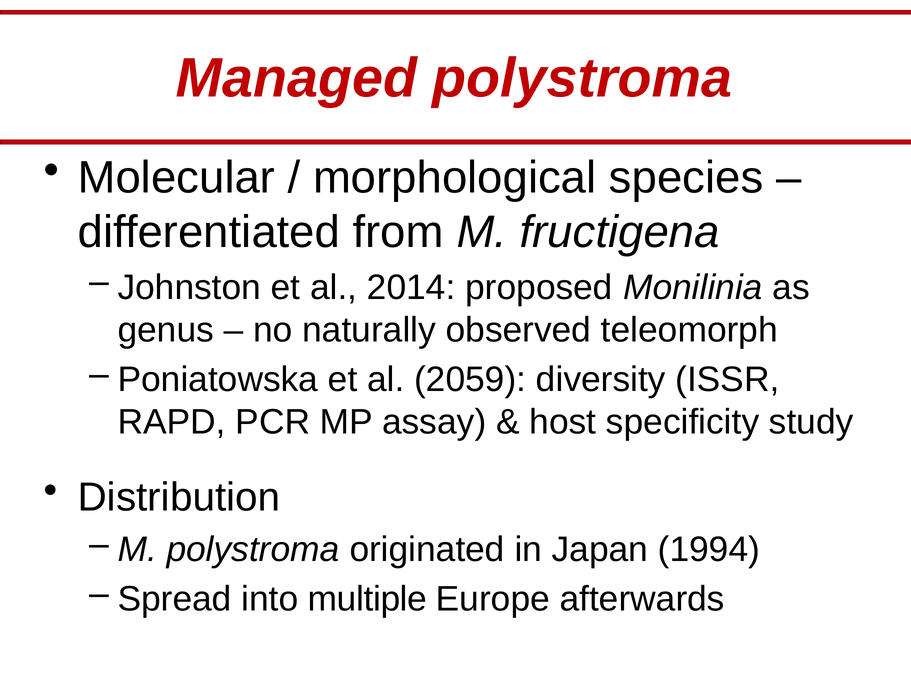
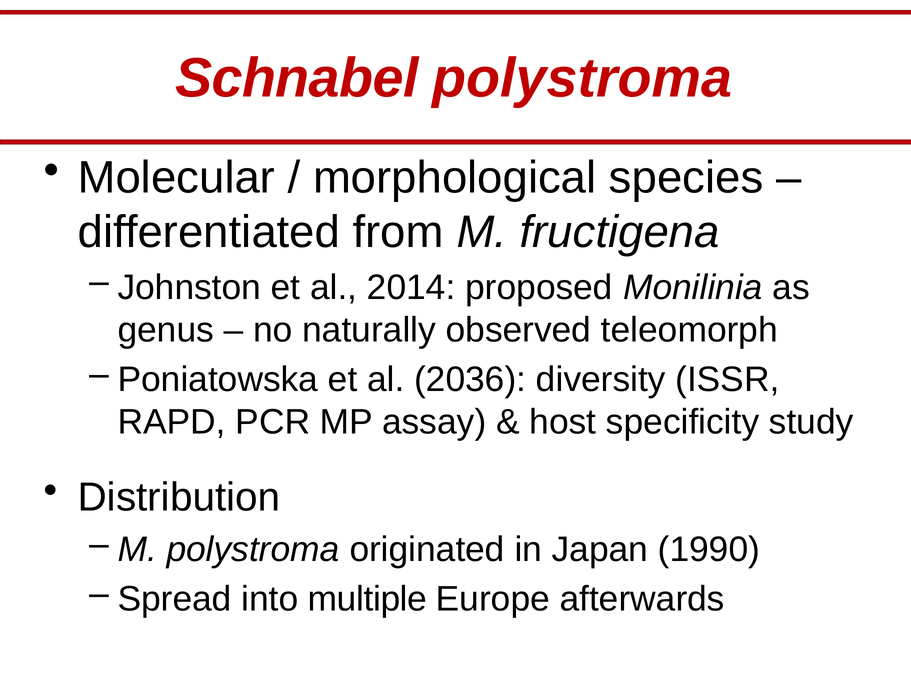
Managed: Managed -> Schnabel
2059: 2059 -> 2036
1994: 1994 -> 1990
